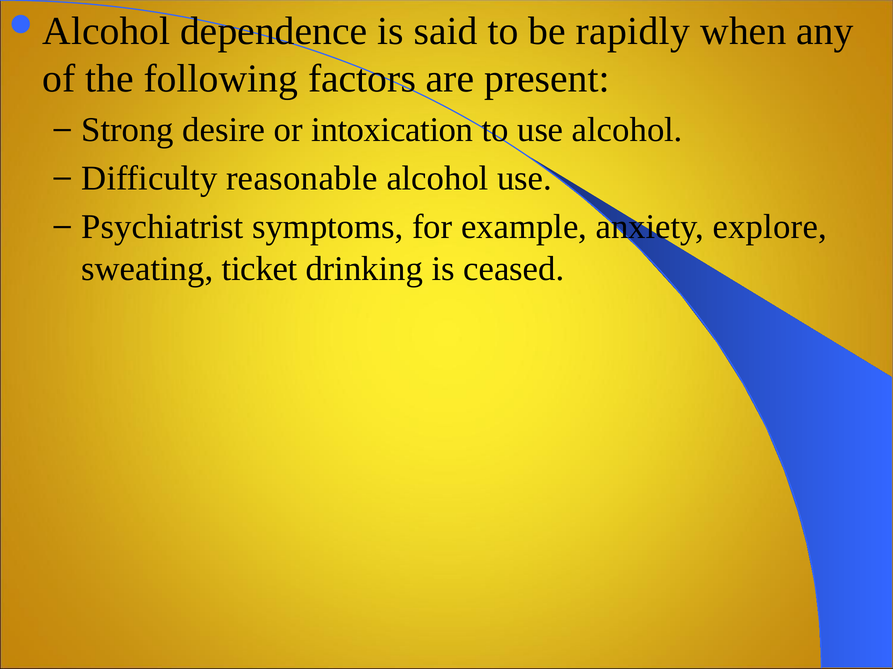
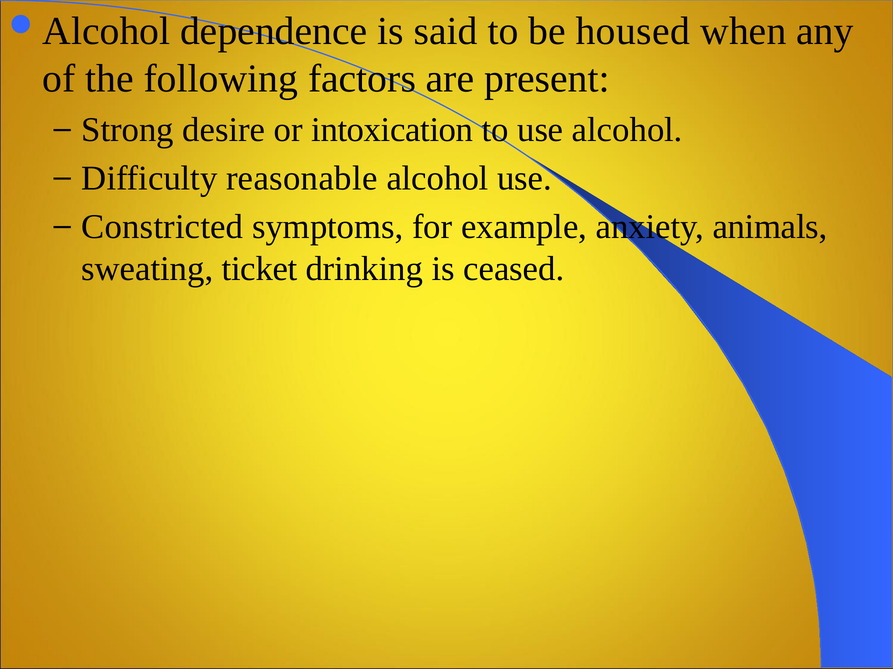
rapidly: rapidly -> housed
Psychiatrist: Psychiatrist -> Constricted
explore: explore -> animals
